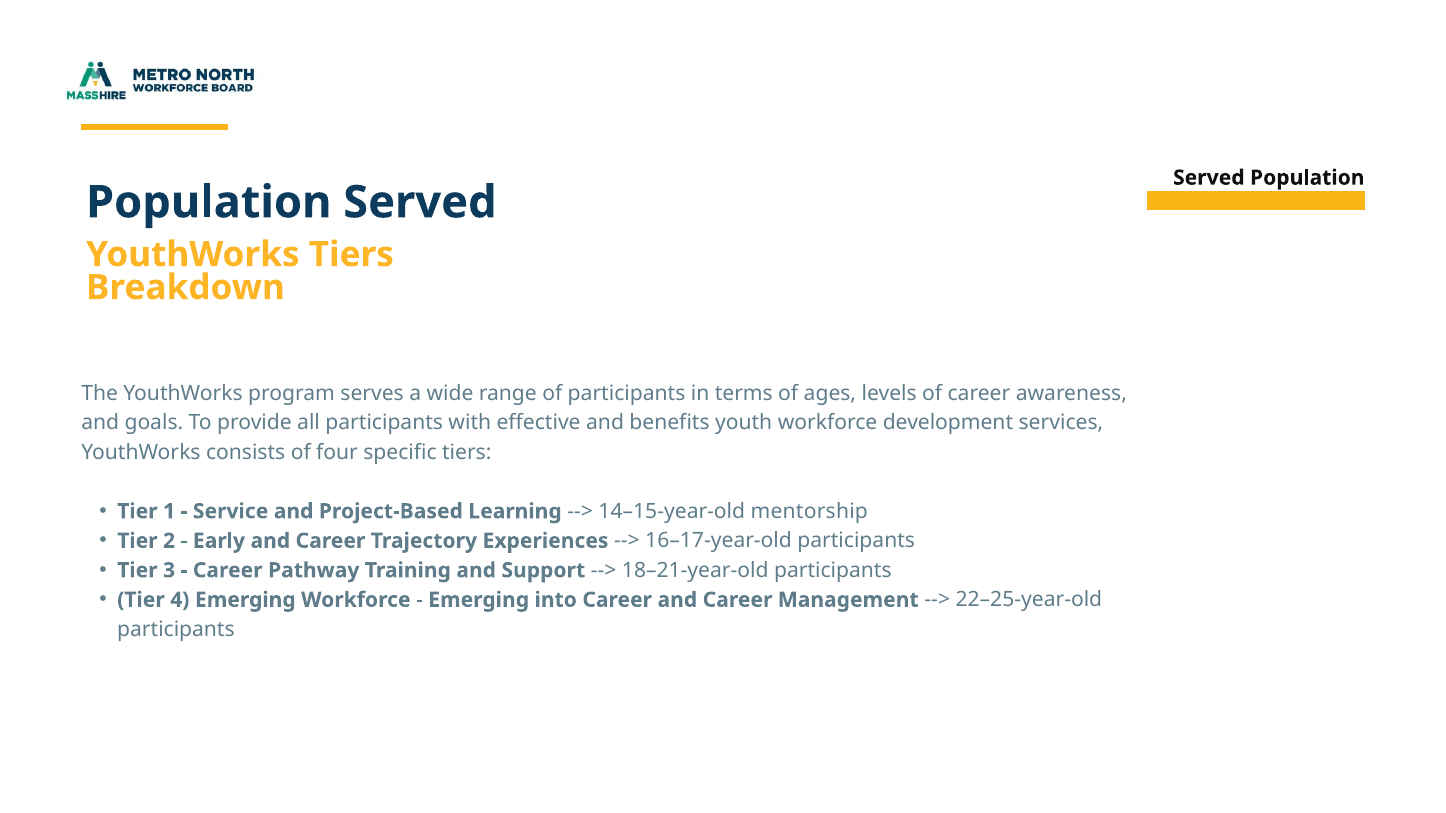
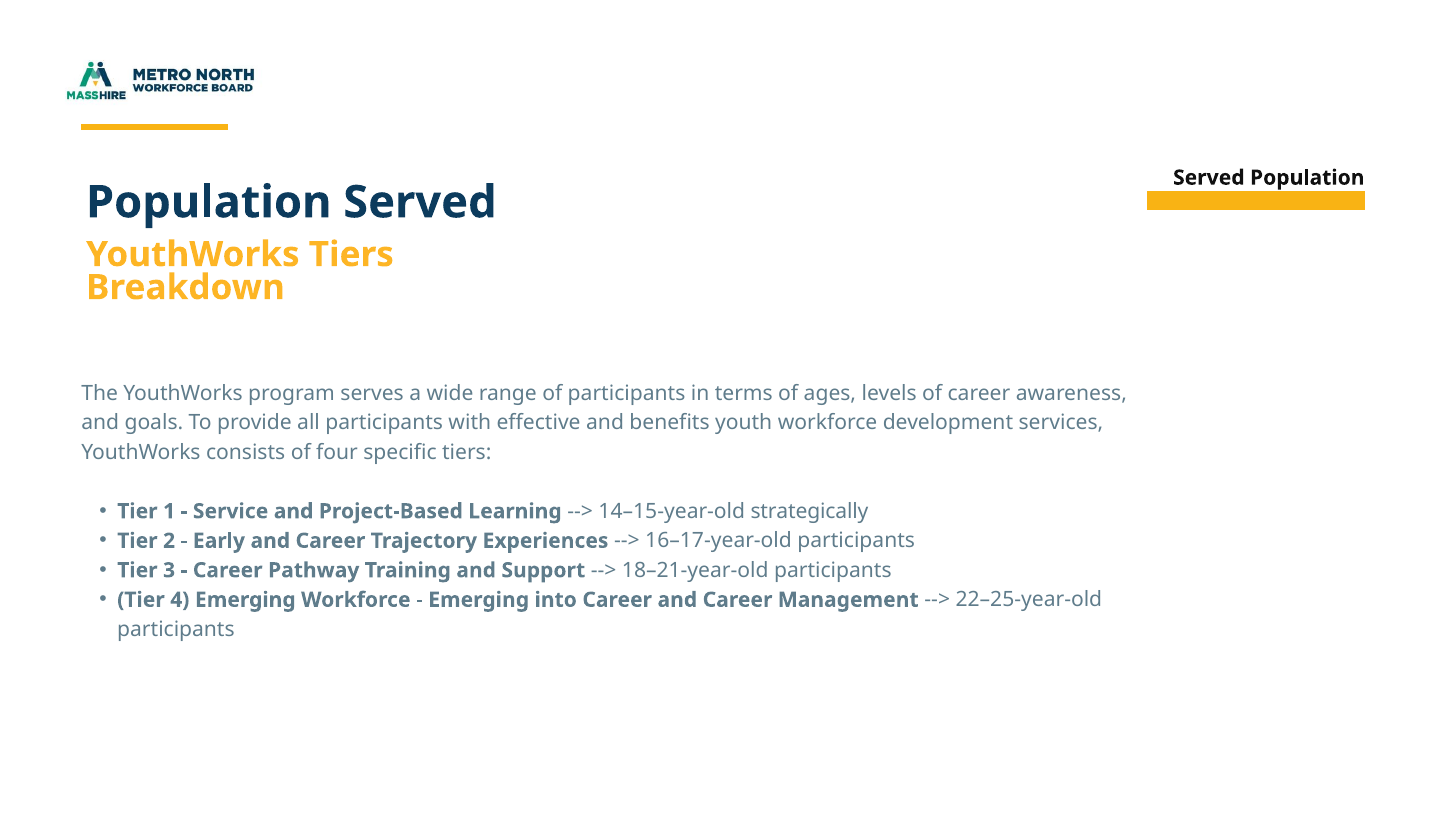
mentorship: mentorship -> strategically
